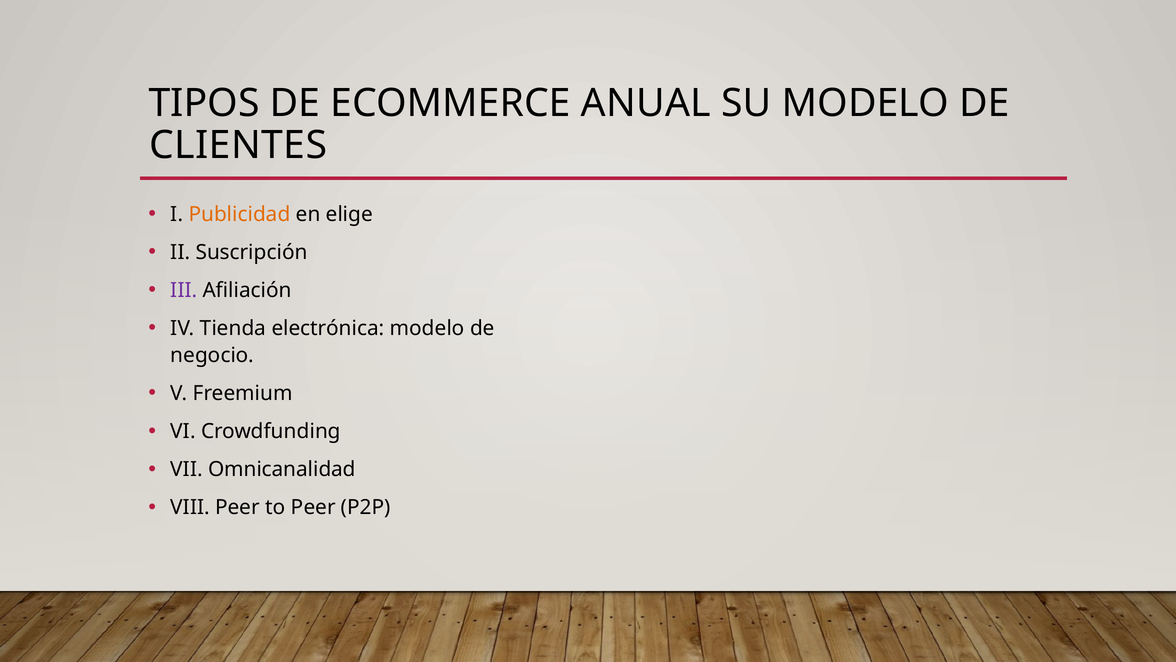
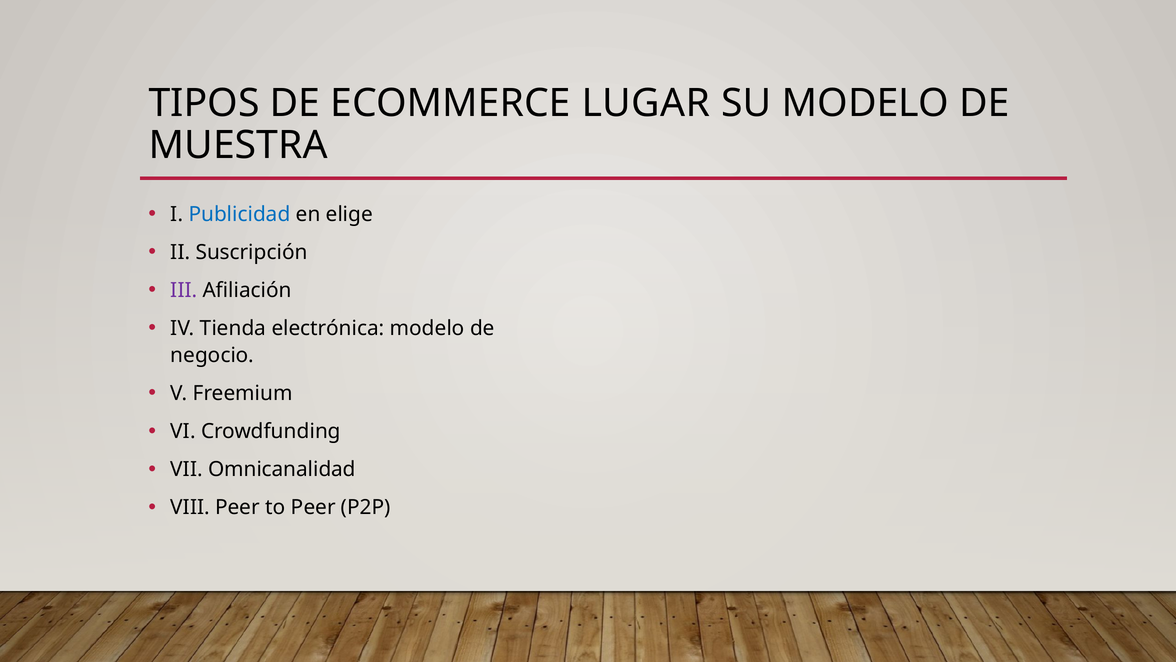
ANUAL: ANUAL -> LUGAR
CLIENTES: CLIENTES -> MUESTRA
Publicidad colour: orange -> blue
